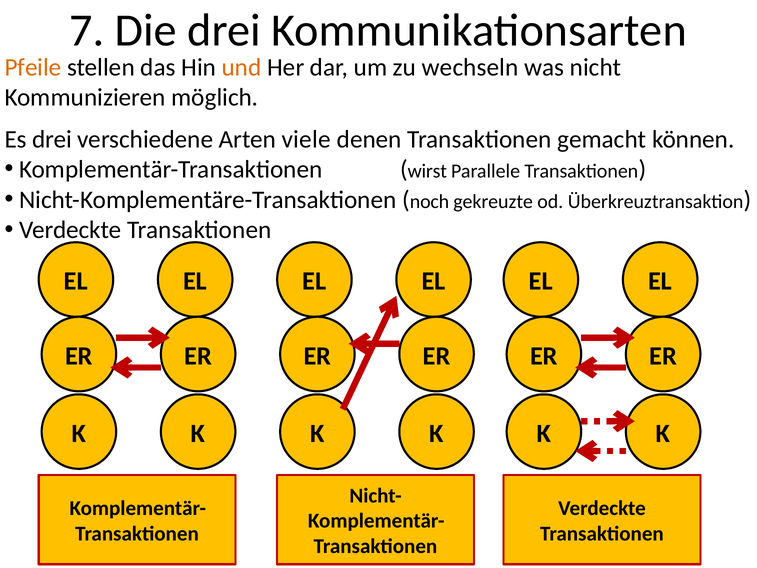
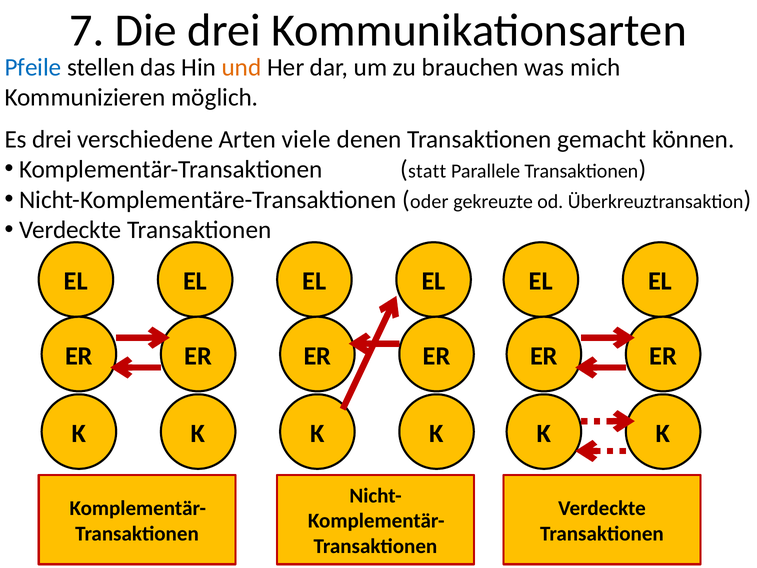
Pfeile colour: orange -> blue
wechseln: wechseln -> brauchen
nicht: nicht -> mich
wirst: wirst -> statt
noch: noch -> oder
